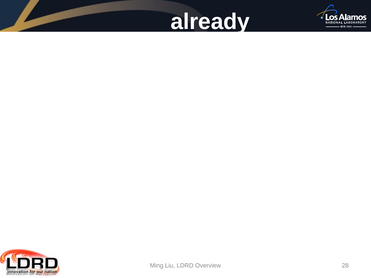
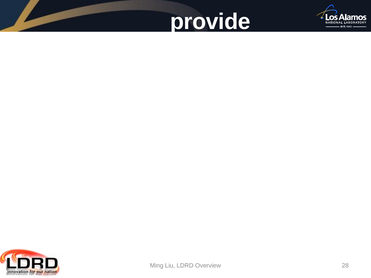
already: already -> provide
